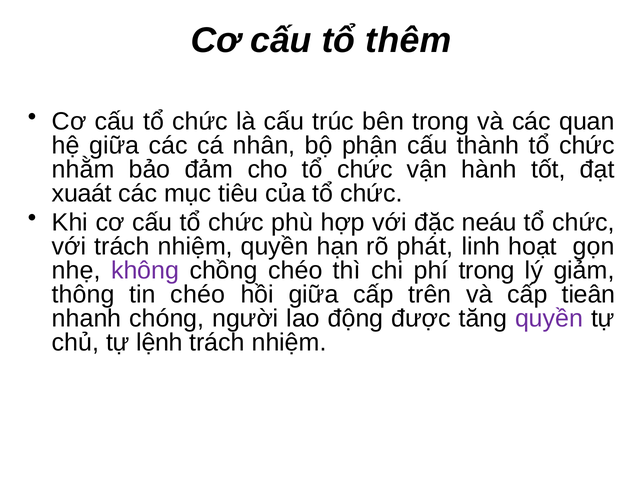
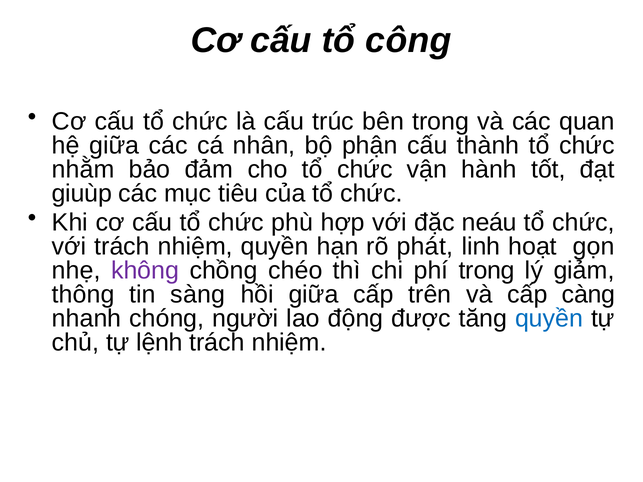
thêm: thêm -> công
xuaát: xuaát -> giuùp
tin chéo: chéo -> sàng
tieân: tieân -> càng
quyền at (549, 319) colour: purple -> blue
